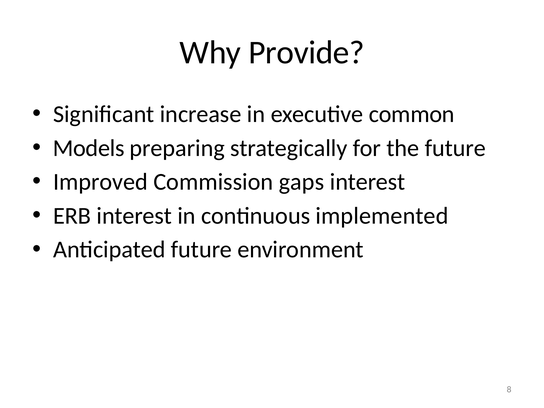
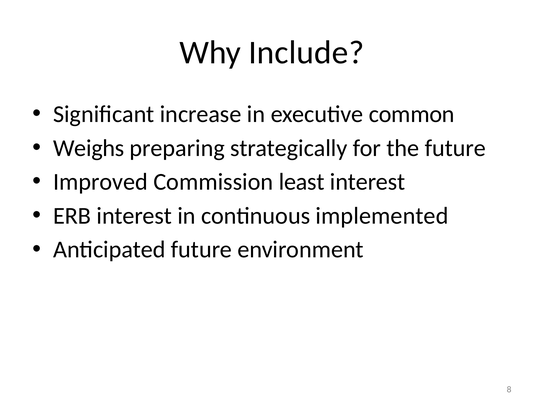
Provide: Provide -> Include
Models: Models -> Weighs
gaps: gaps -> least
